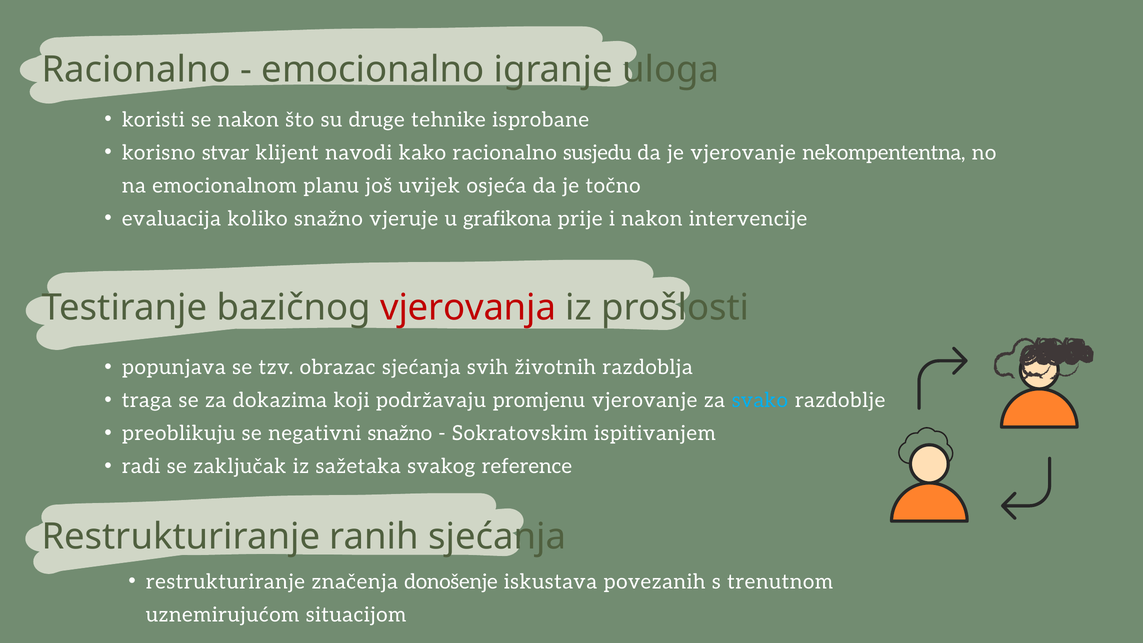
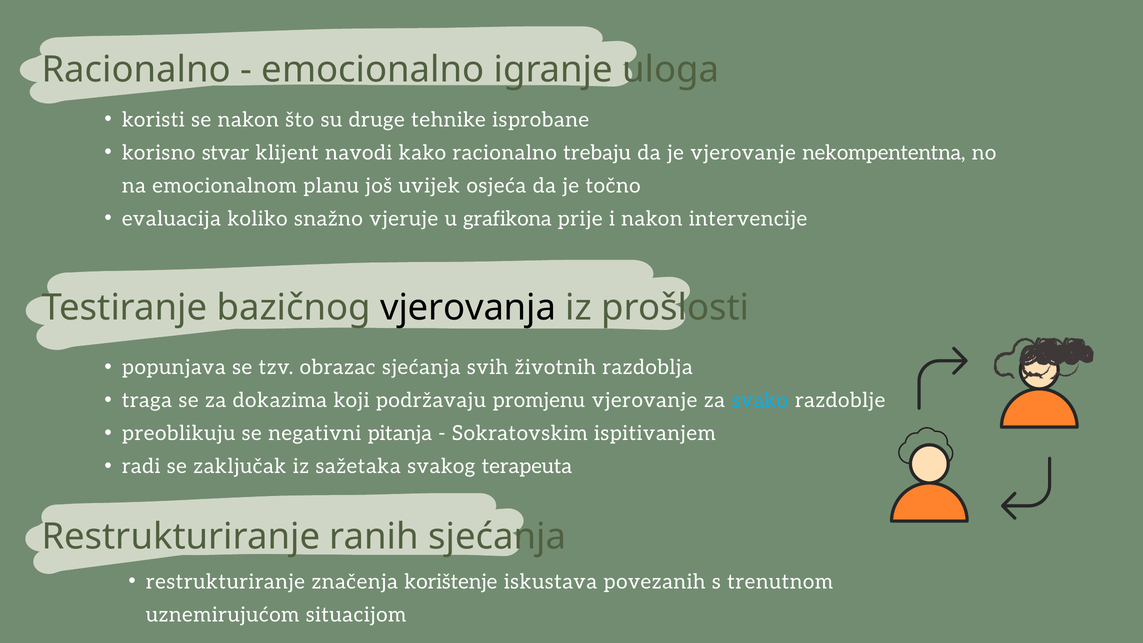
susjedu: susjedu -> trebaju
vjerovanja colour: red -> black
negativni snažno: snažno -> pitanja
reference: reference -> terapeuta
donošenje: donošenje -> korištenje
